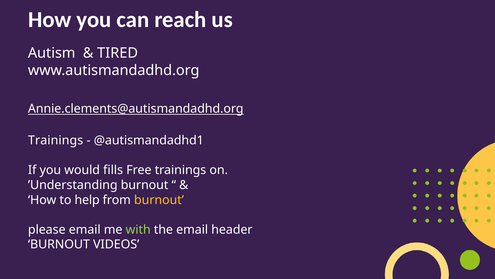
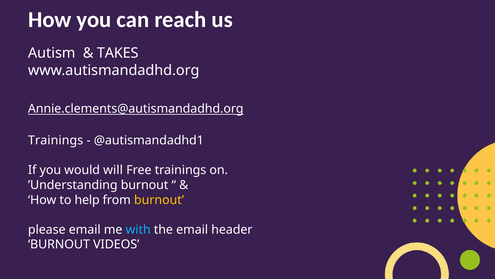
TIRED: TIRED -> TAKES
fills: fills -> will
with colour: light green -> light blue
